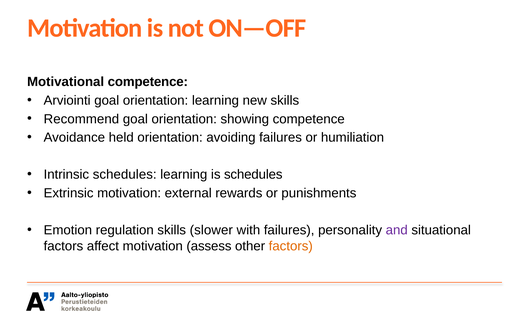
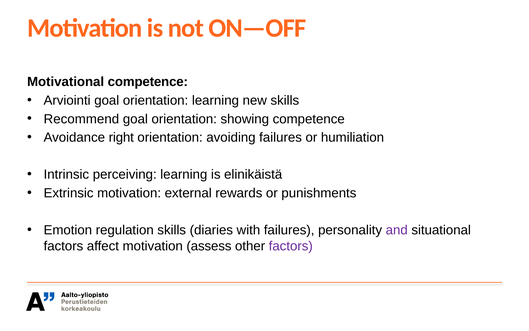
held: held -> right
Intrinsic schedules: schedules -> perceiving
is schedules: schedules -> elinikäistä
slower: slower -> diaries
factors at (291, 246) colour: orange -> purple
